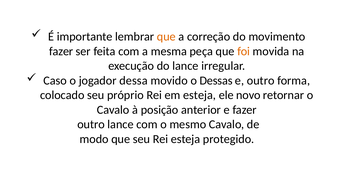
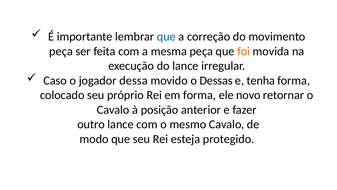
que at (166, 37) colour: orange -> blue
fazer at (61, 51): fazer -> peça
e outro: outro -> tenha
em esteja: esteja -> forma
